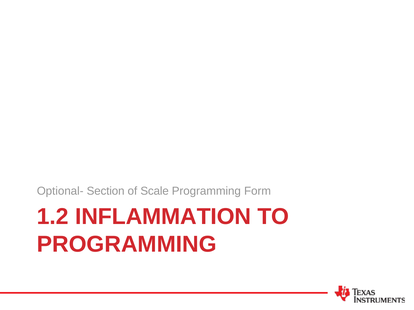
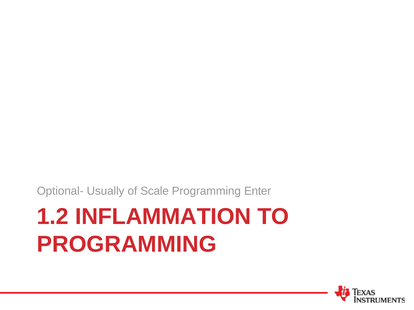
Section: Section -> Usually
Form: Form -> Enter
